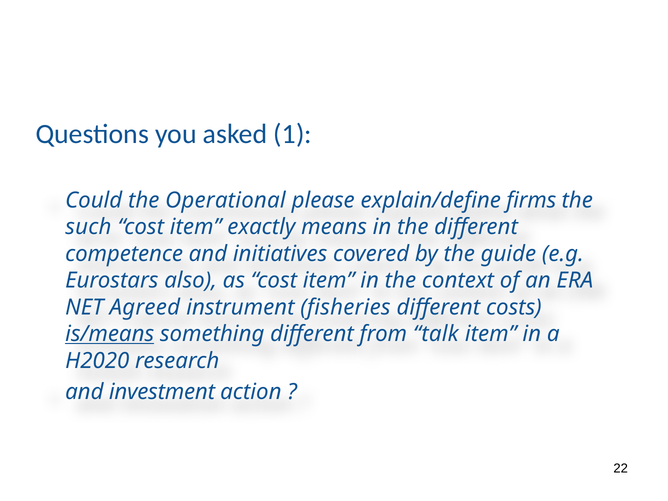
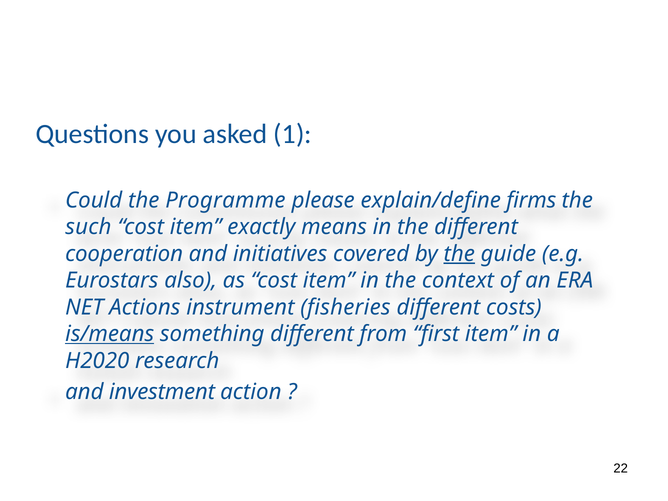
Operational: Operational -> Programme
competence: competence -> cooperation
the at (459, 254) underline: none -> present
Agreed: Agreed -> Actions
talk: talk -> first
